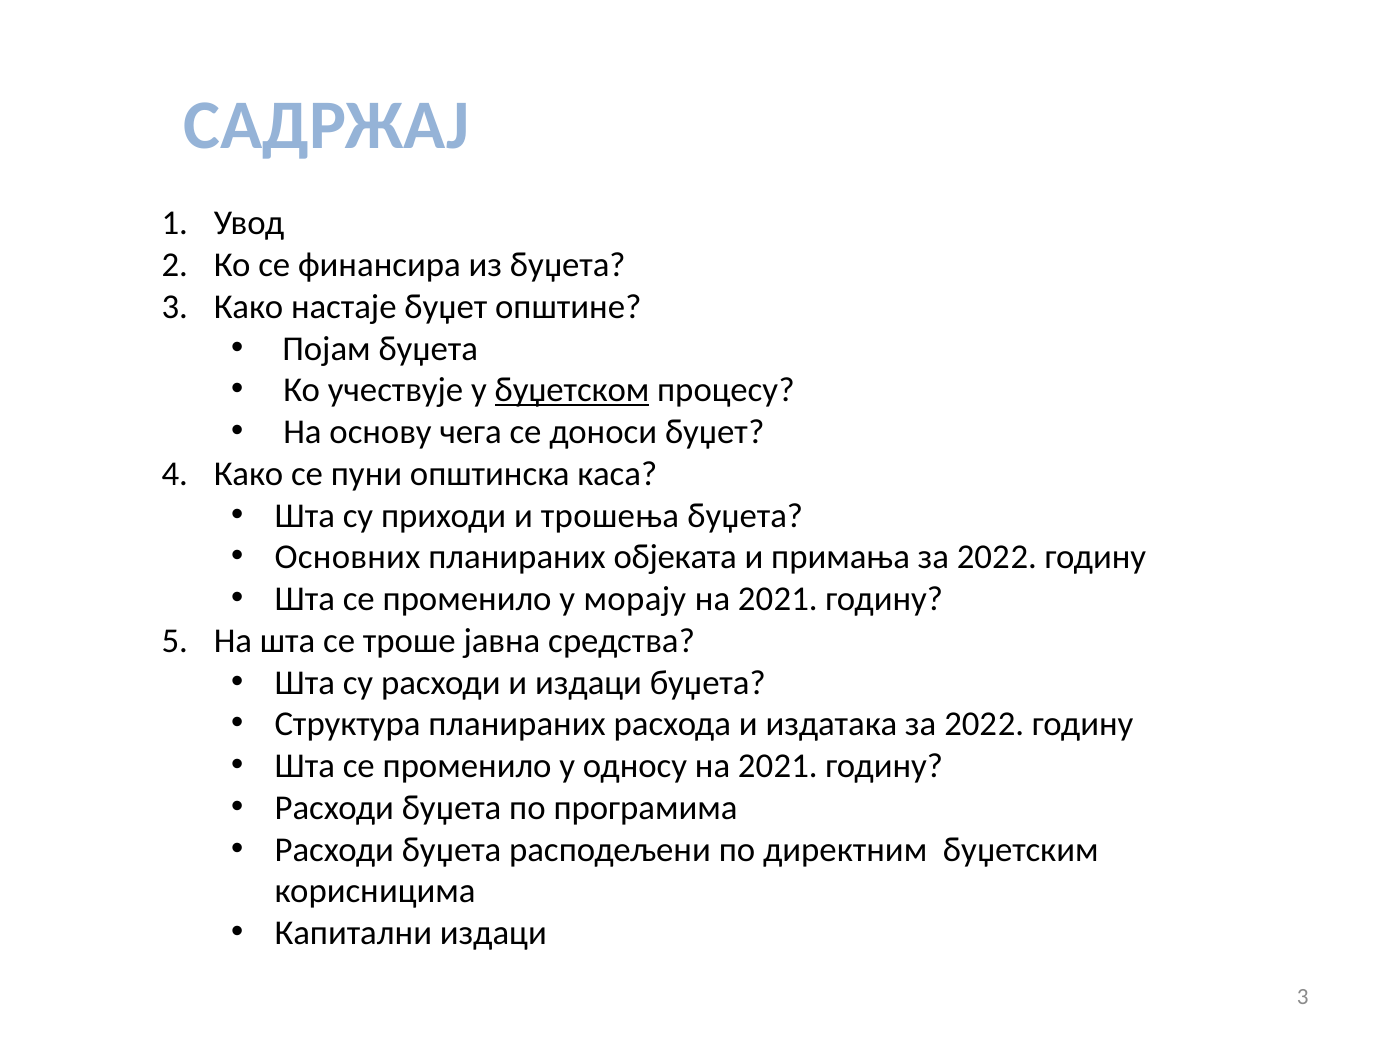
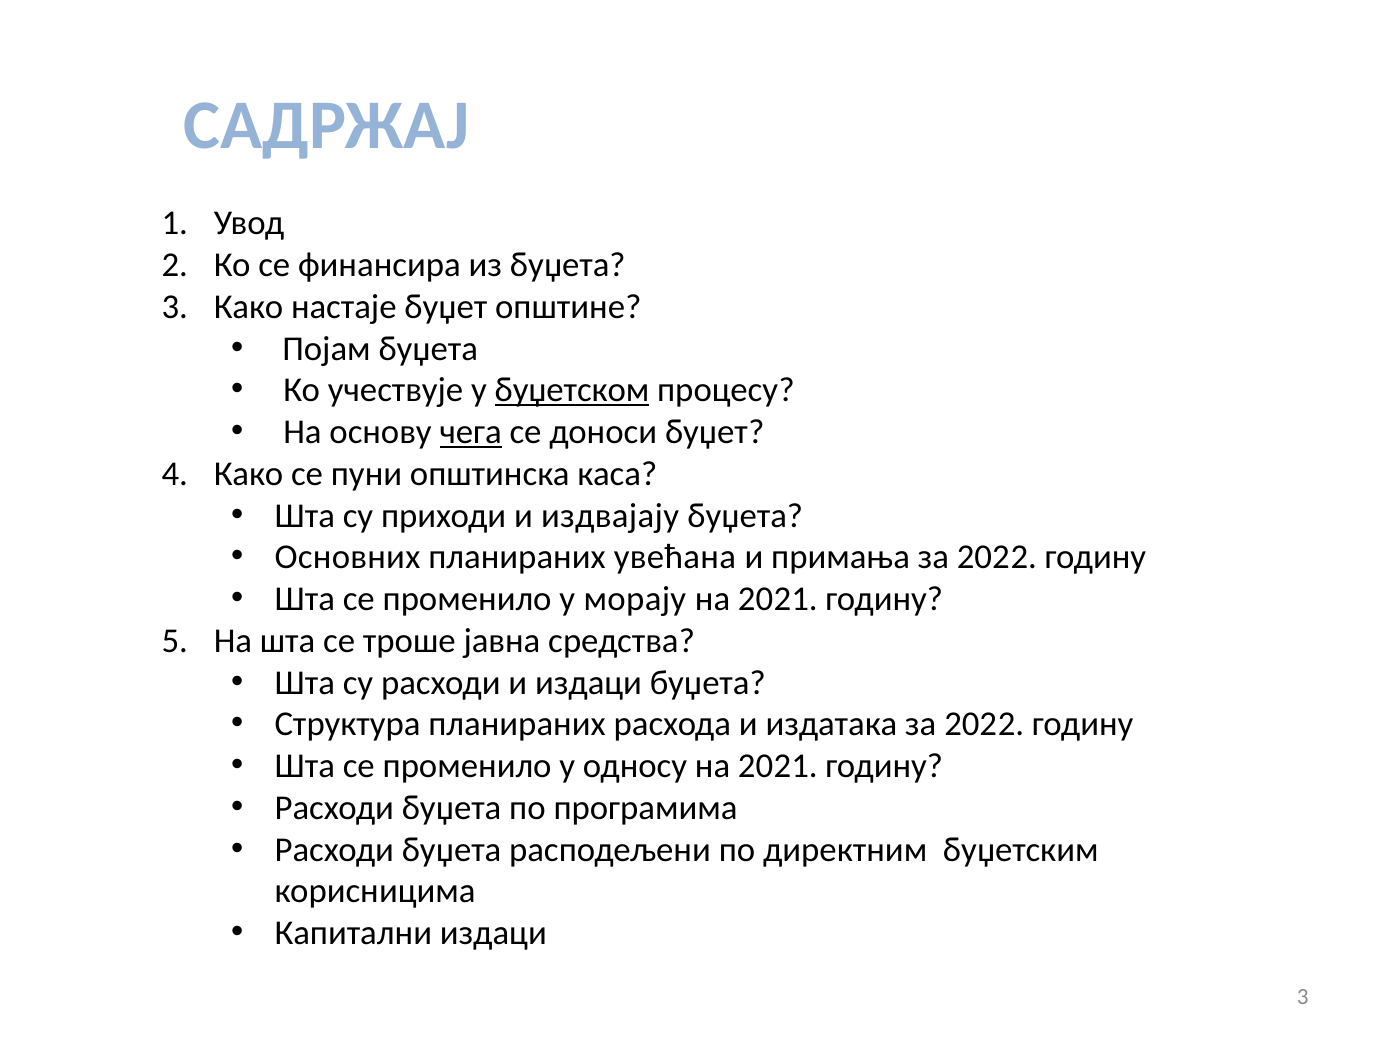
чега underline: none -> present
трошења: трошења -> издвајају
објеката: објеката -> увећана
